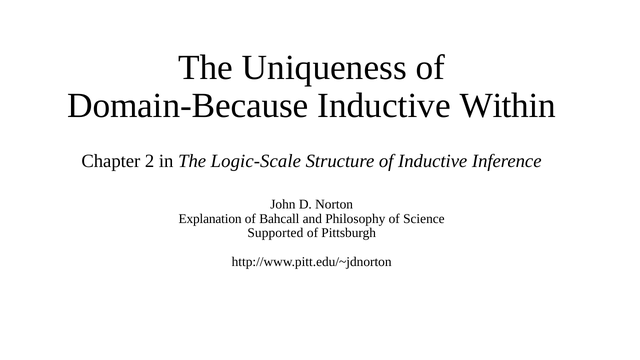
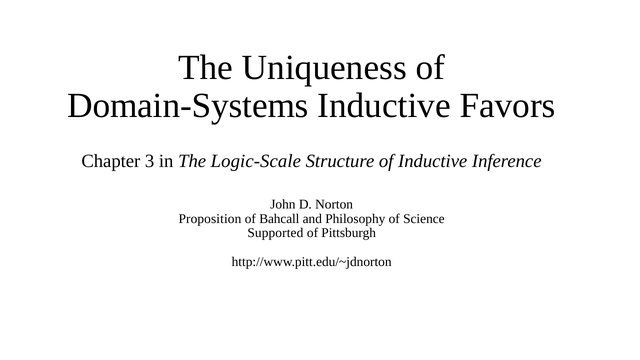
Domain-Because: Domain-Because -> Domain-Systems
Within: Within -> Favors
2: 2 -> 3
Explanation: Explanation -> Proposition
